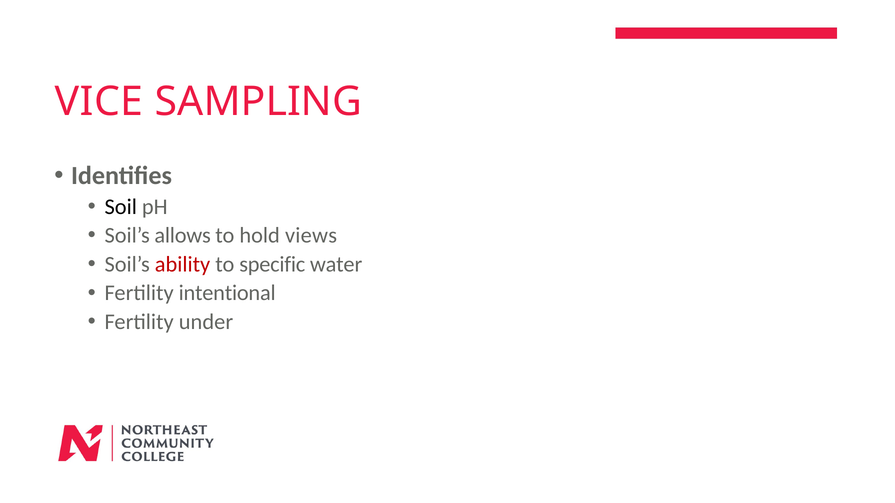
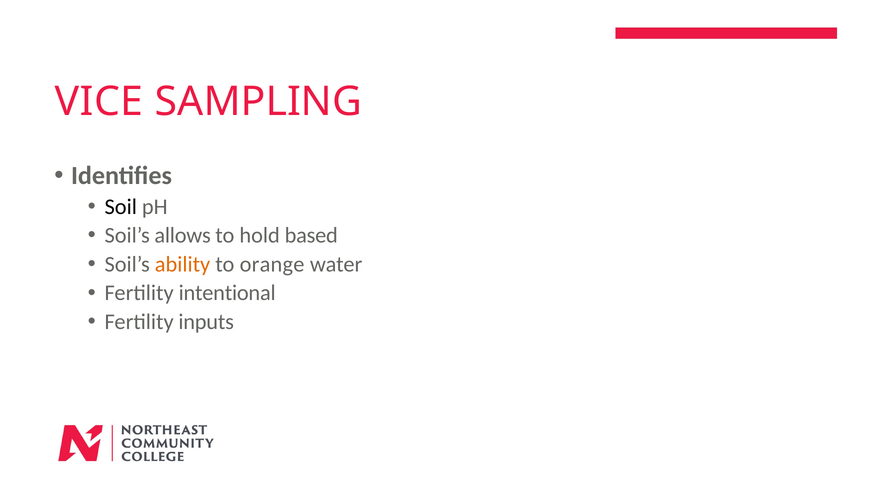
views: views -> based
ability colour: red -> orange
specific: specific -> orange
under: under -> inputs
